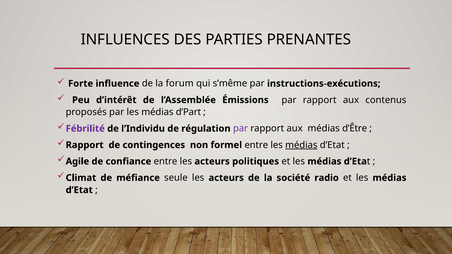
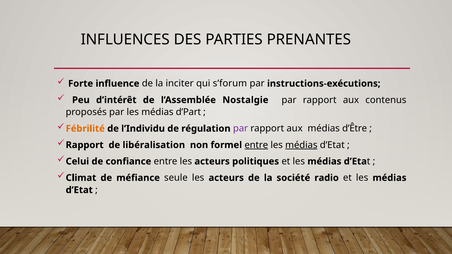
forum: forum -> inciter
s’même: s’même -> s’forum
Émissions: Émissions -> Nostalgie
Fébrilité colour: purple -> orange
contingences: contingences -> libéralisation
entre at (256, 145) underline: none -> present
Agile: Agile -> Celui
